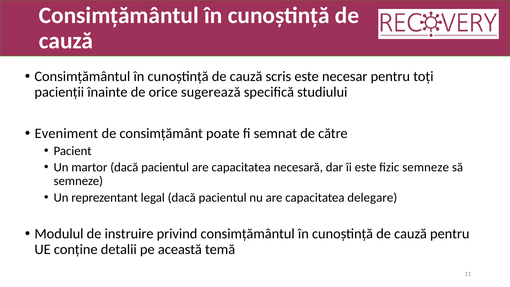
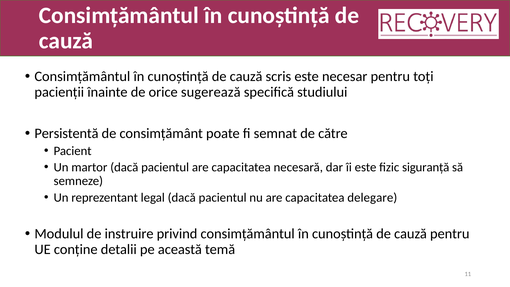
Eveniment: Eveniment -> Persistentă
fizic semneze: semneze -> siguranță
